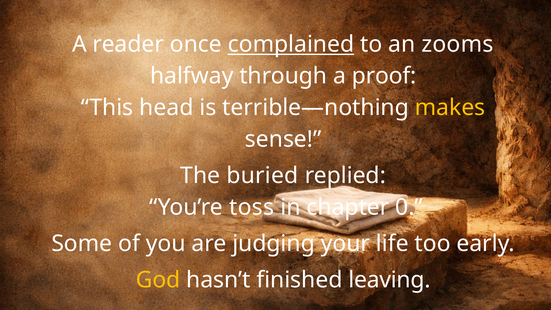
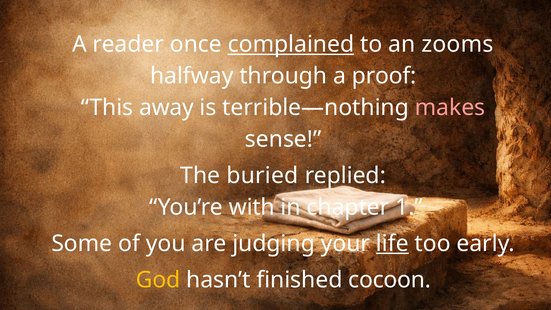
head: head -> away
makes colour: yellow -> pink
toss: toss -> with
0: 0 -> 1
life underline: none -> present
leaving: leaving -> cocoon
